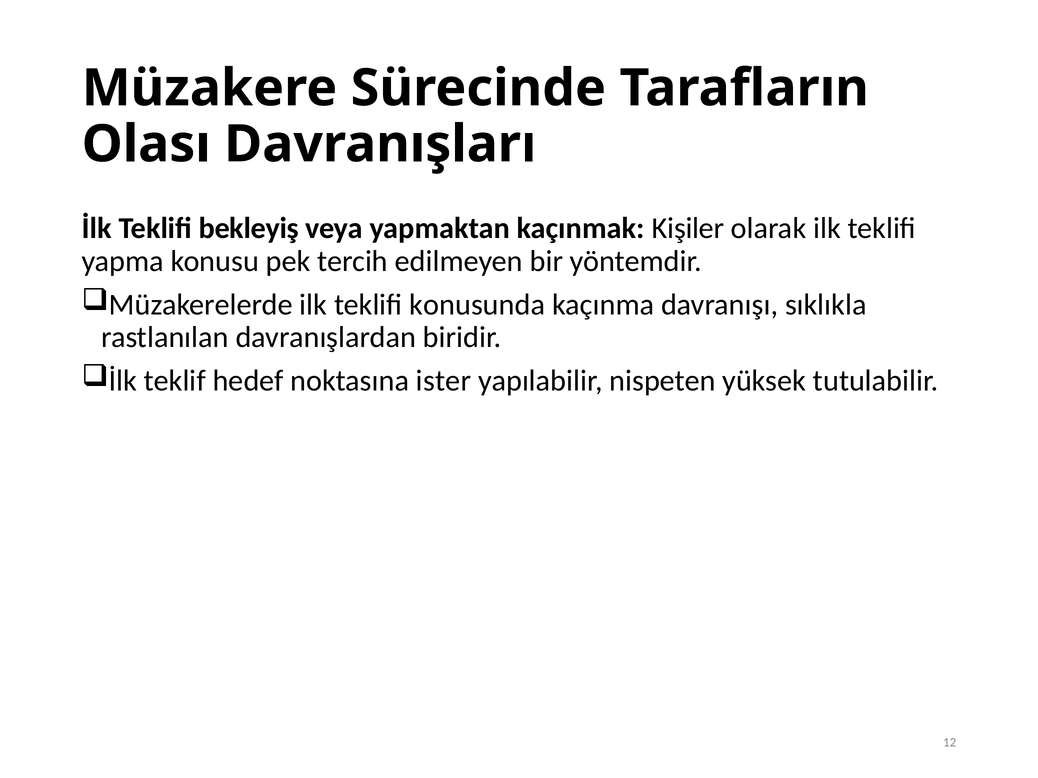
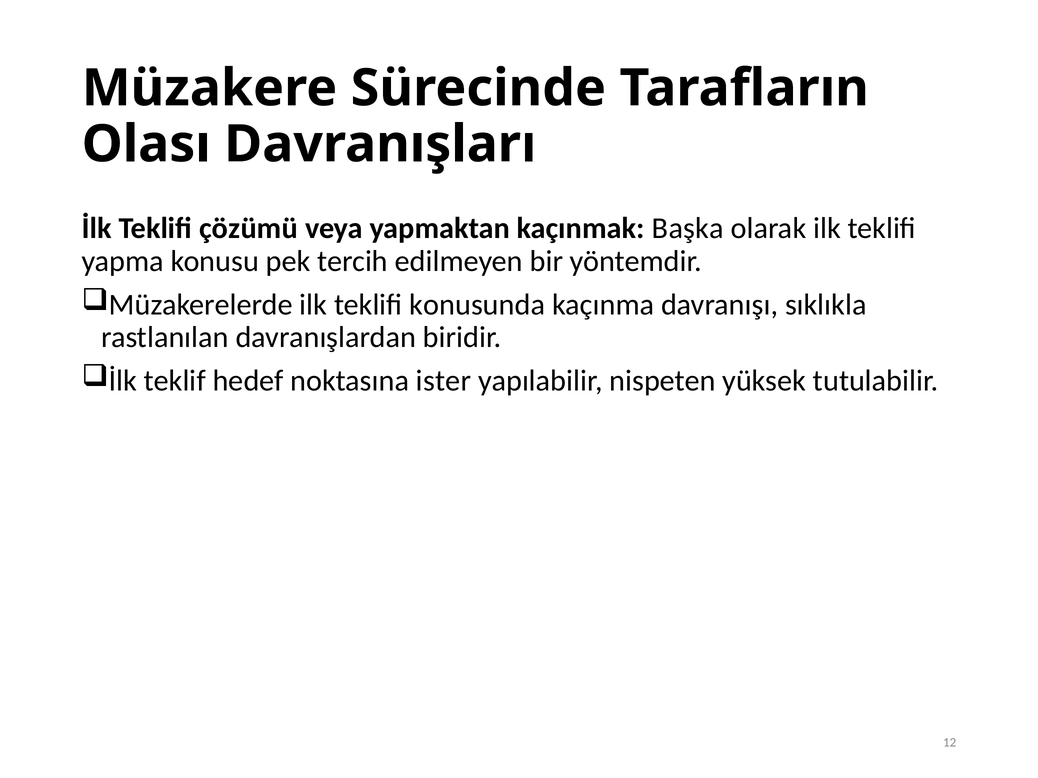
bekleyiş: bekleyiş -> çözümü
Kişiler: Kişiler -> Başka
